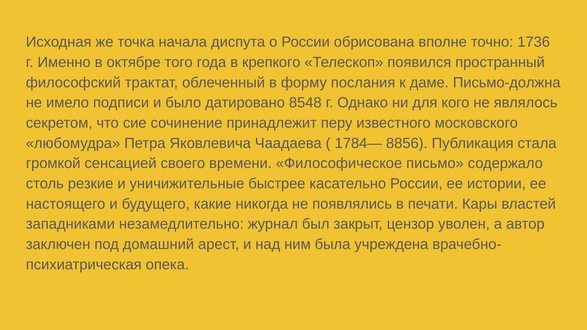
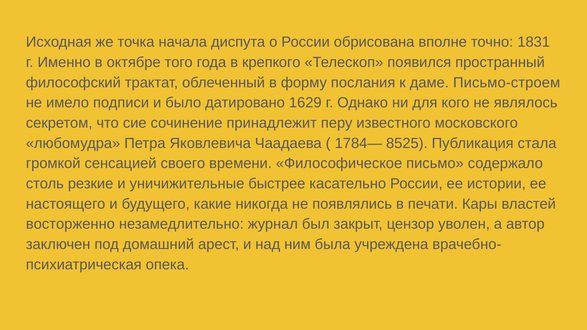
1736: 1736 -> 1831
Письмо-должна: Письмо-должна -> Письмо-строем
8548: 8548 -> 1629
8856: 8856 -> 8525
западниками: западниками -> восторженно
